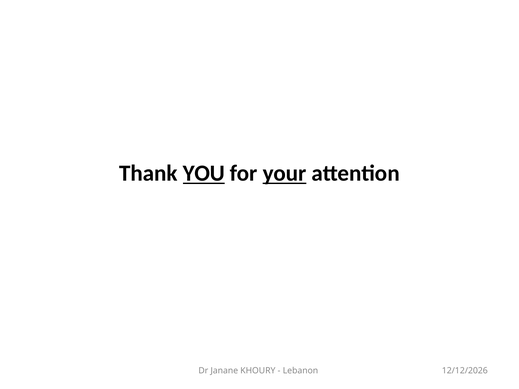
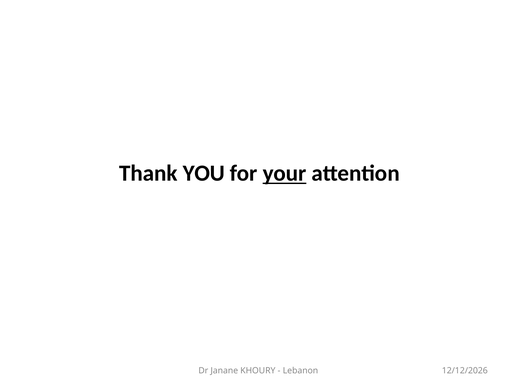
YOU underline: present -> none
